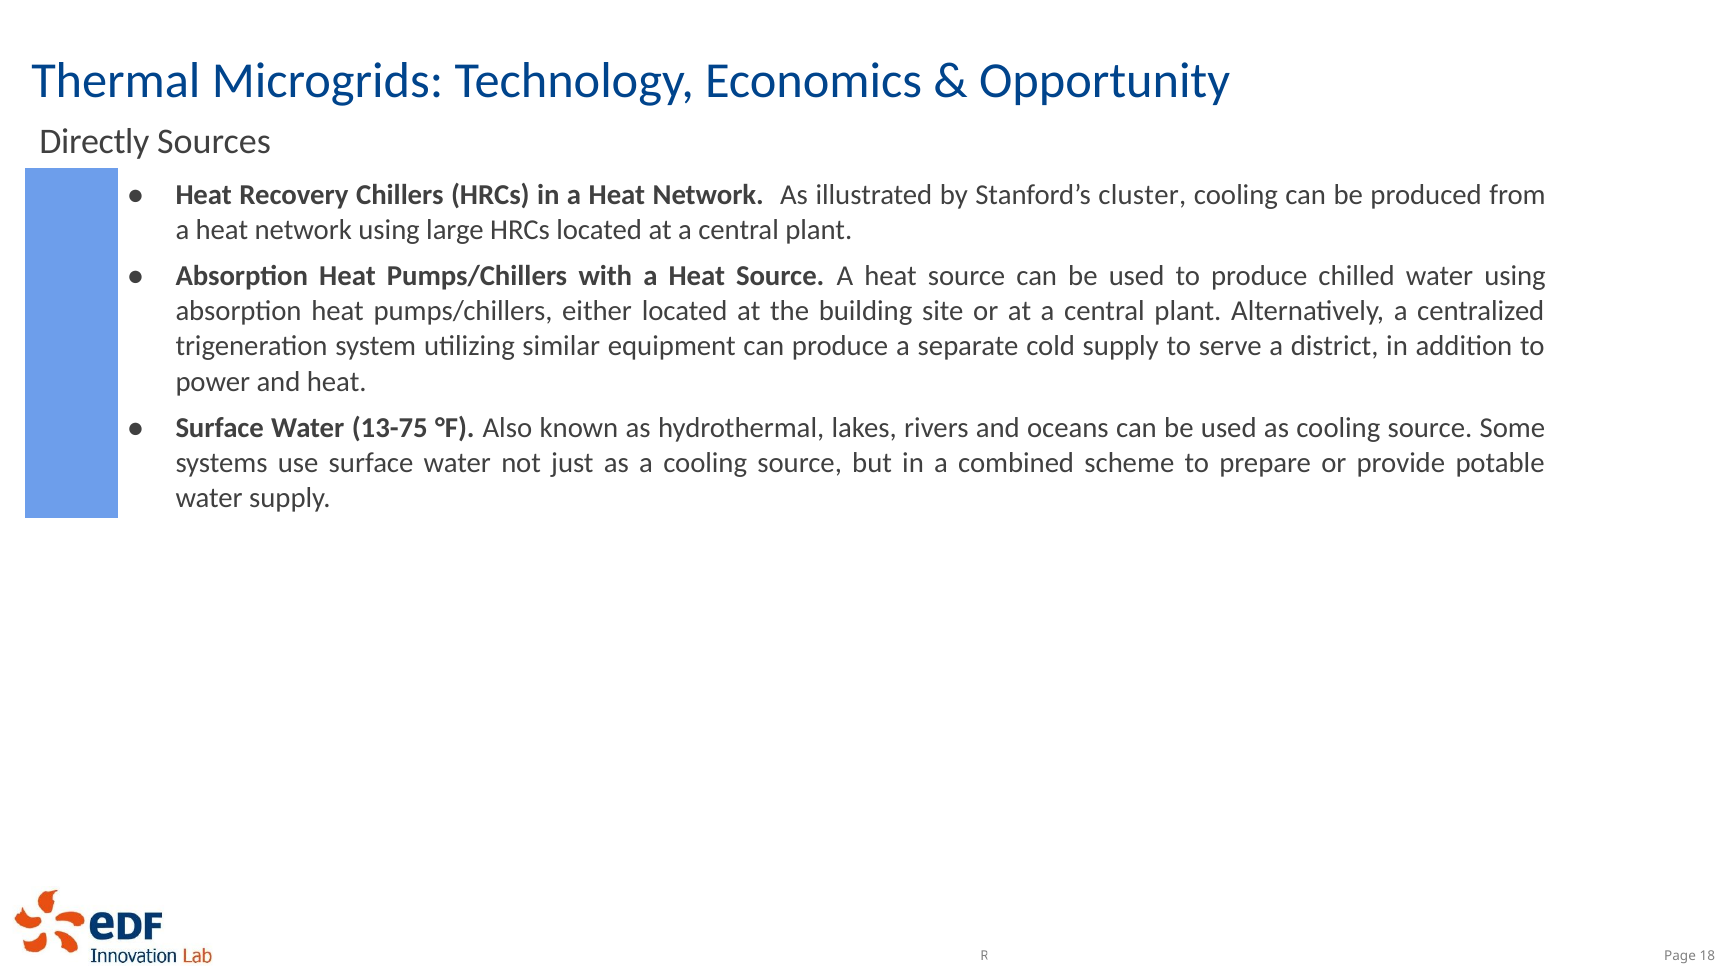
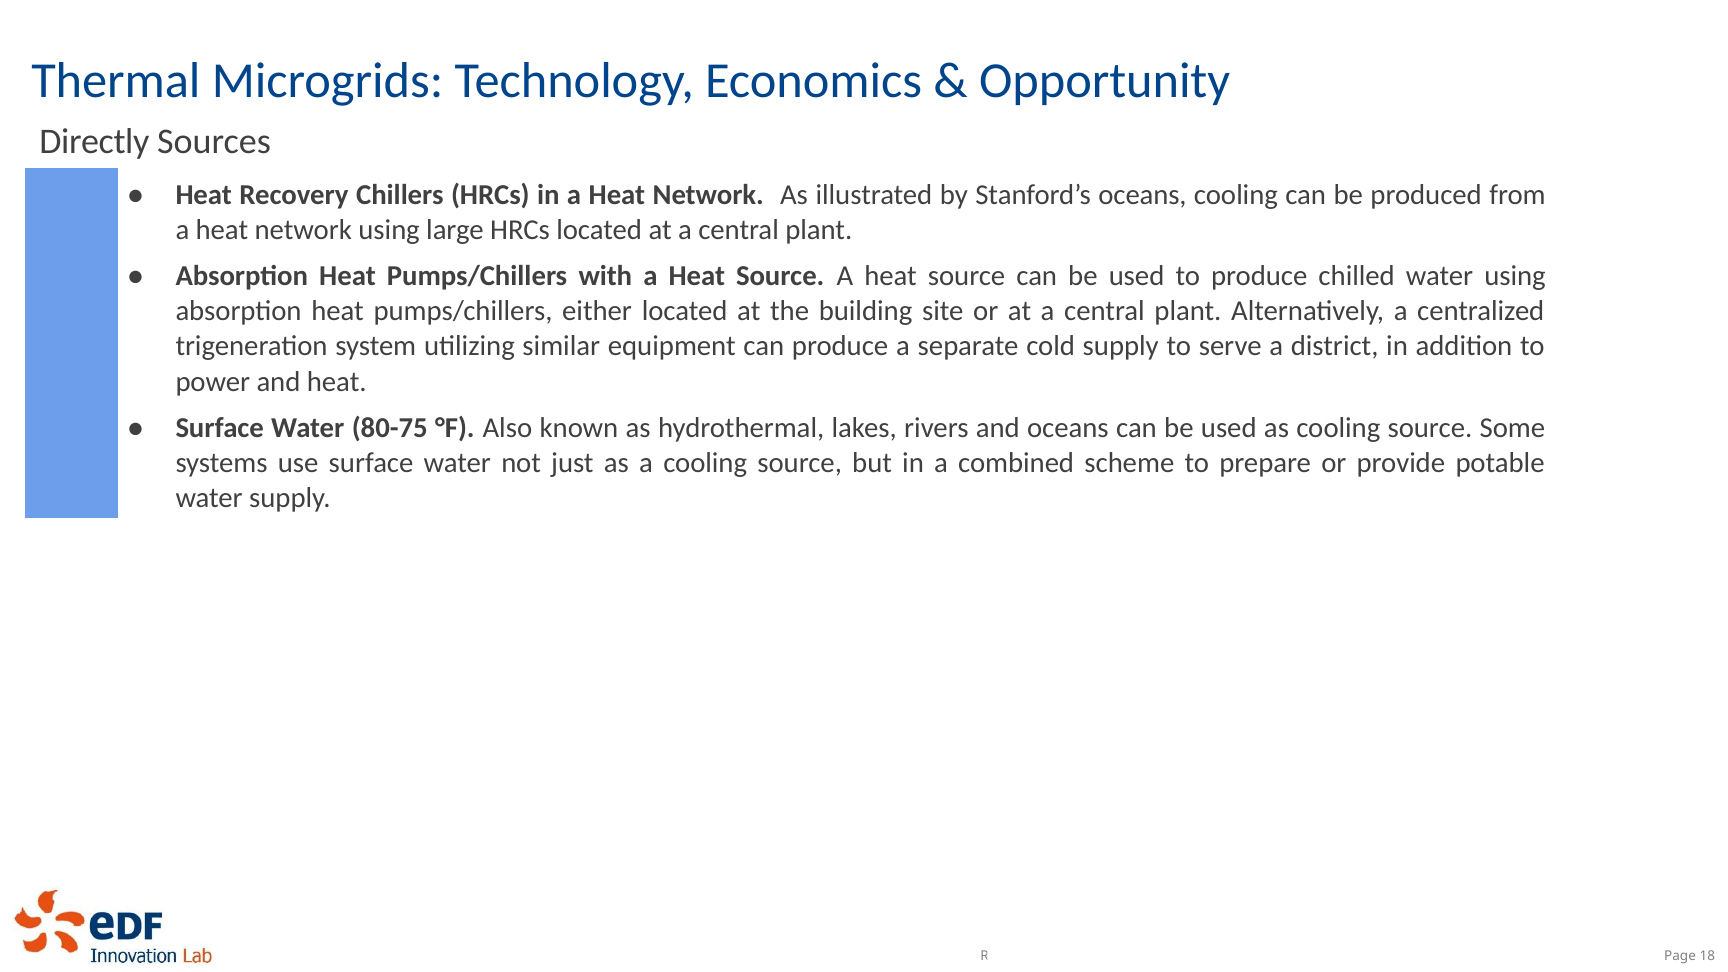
Stanford’s cluster: cluster -> oceans
13-75: 13-75 -> 80-75
